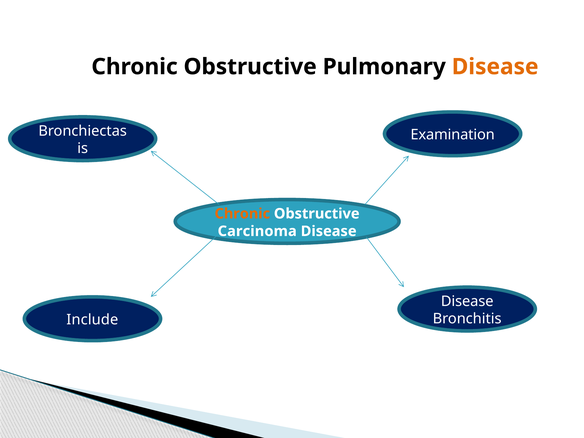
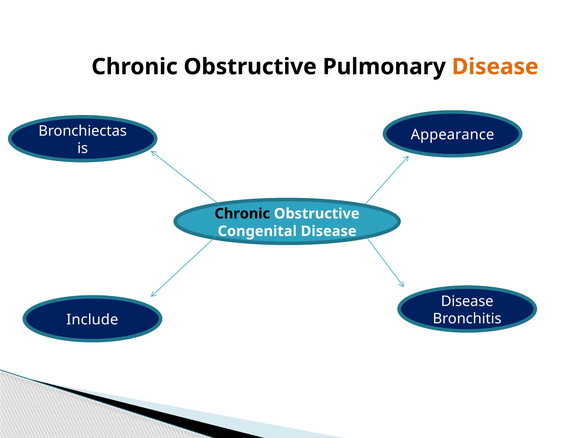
Examination: Examination -> Appearance
Chronic at (242, 214) colour: orange -> black
Carcinoma: Carcinoma -> Congenital
